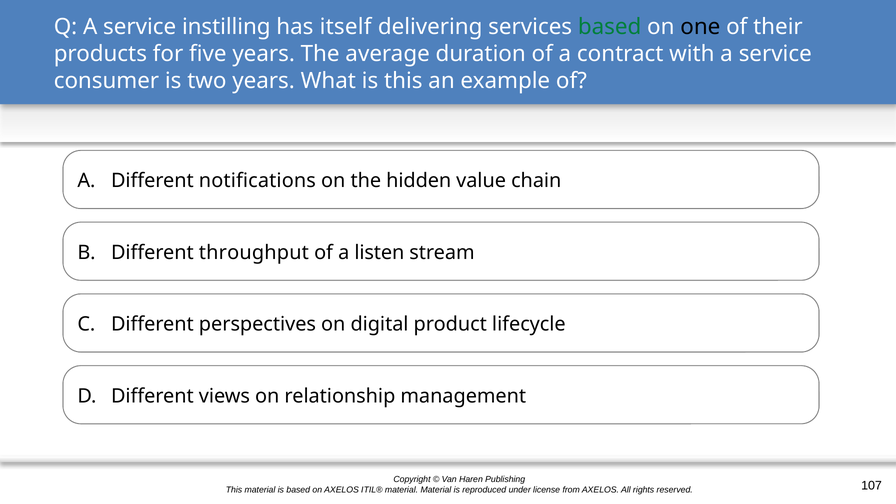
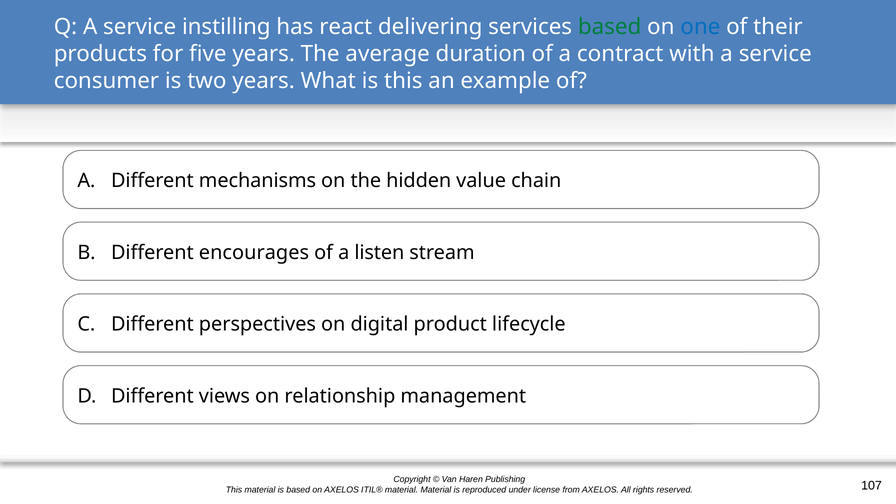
itself: itself -> react
one colour: black -> blue
notifications: notifications -> mechanisms
throughput: throughput -> encourages
